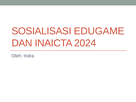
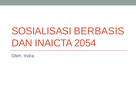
EDUGAME: EDUGAME -> BERBASIS
2024: 2024 -> 2054
